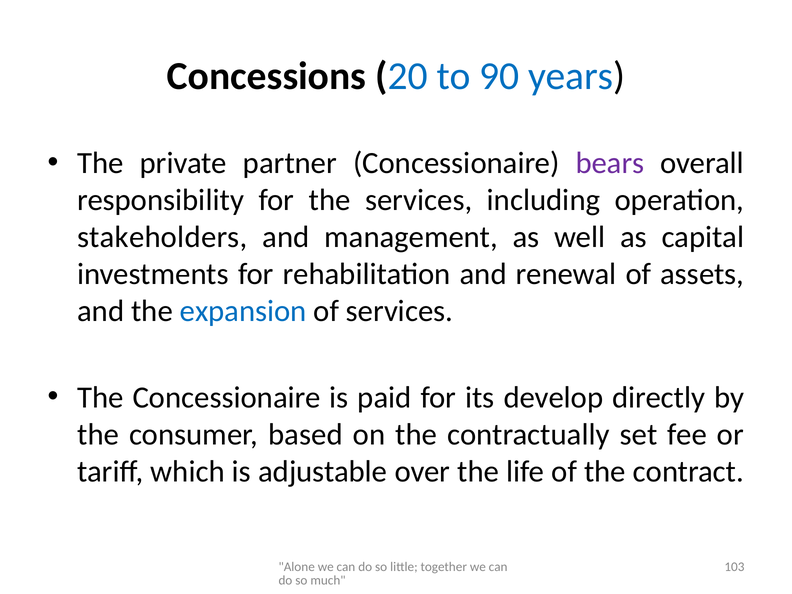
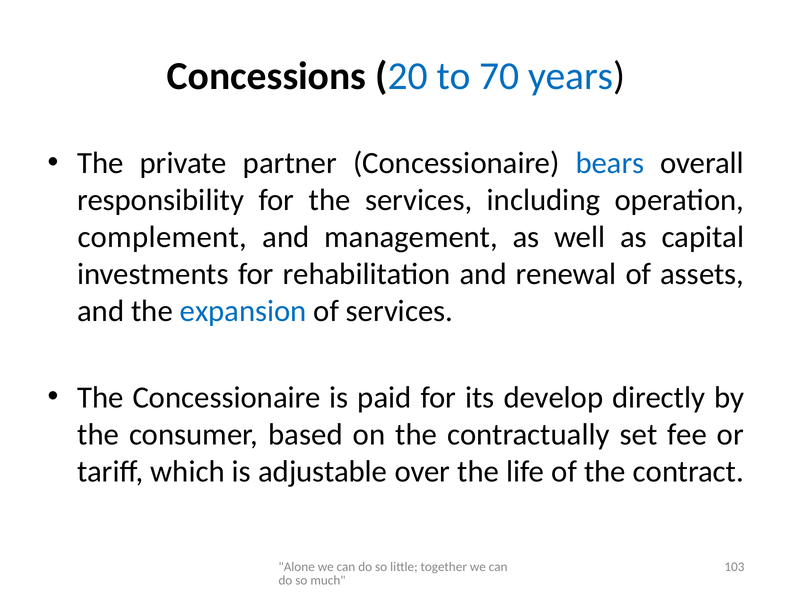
90: 90 -> 70
bears colour: purple -> blue
stakeholders: stakeholders -> complement
